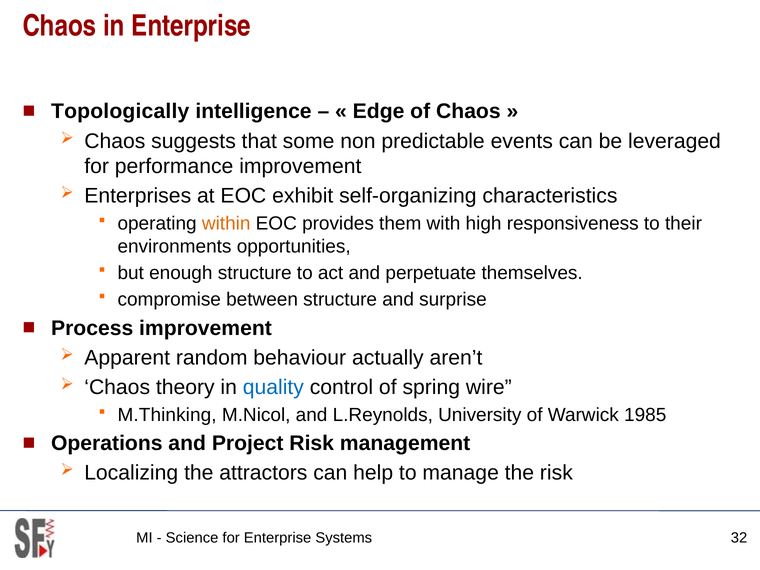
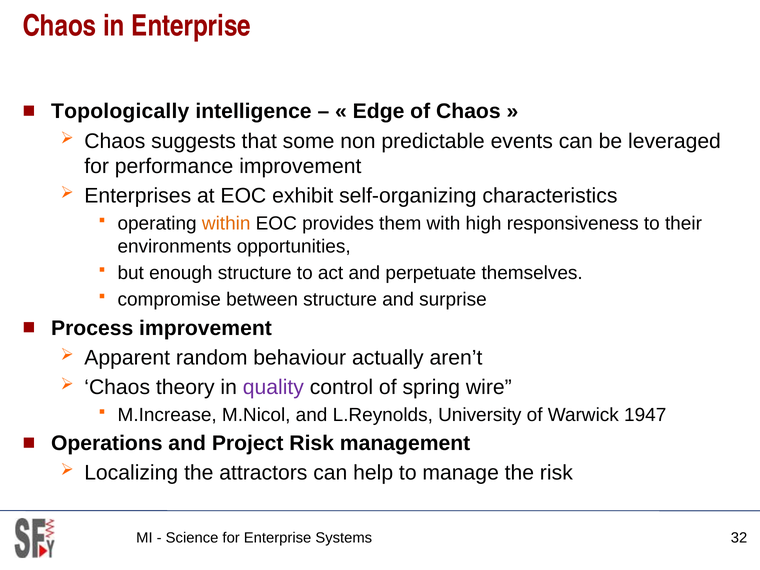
quality colour: blue -> purple
M.Thinking: M.Thinking -> M.Increase
1985: 1985 -> 1947
